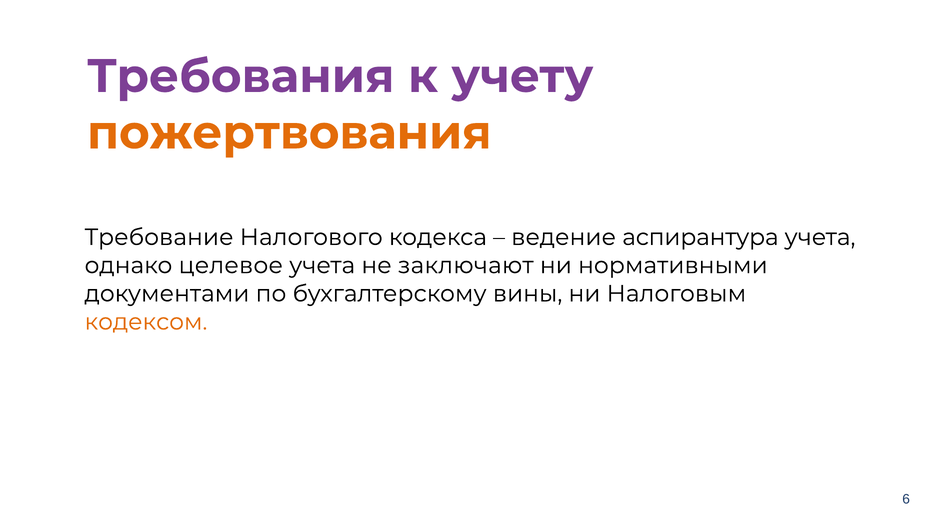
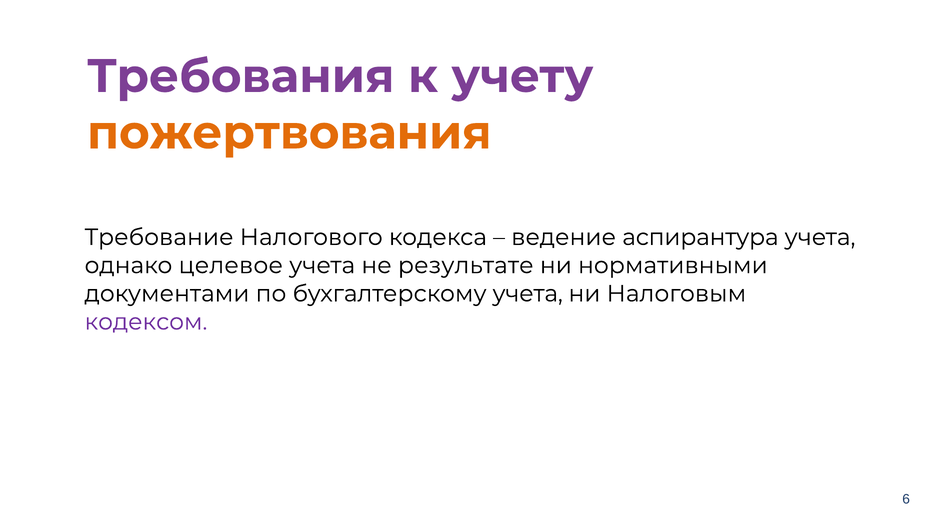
заключают: заключают -> результате
бухгалтерскому вины: вины -> учета
кодексом colour: orange -> purple
